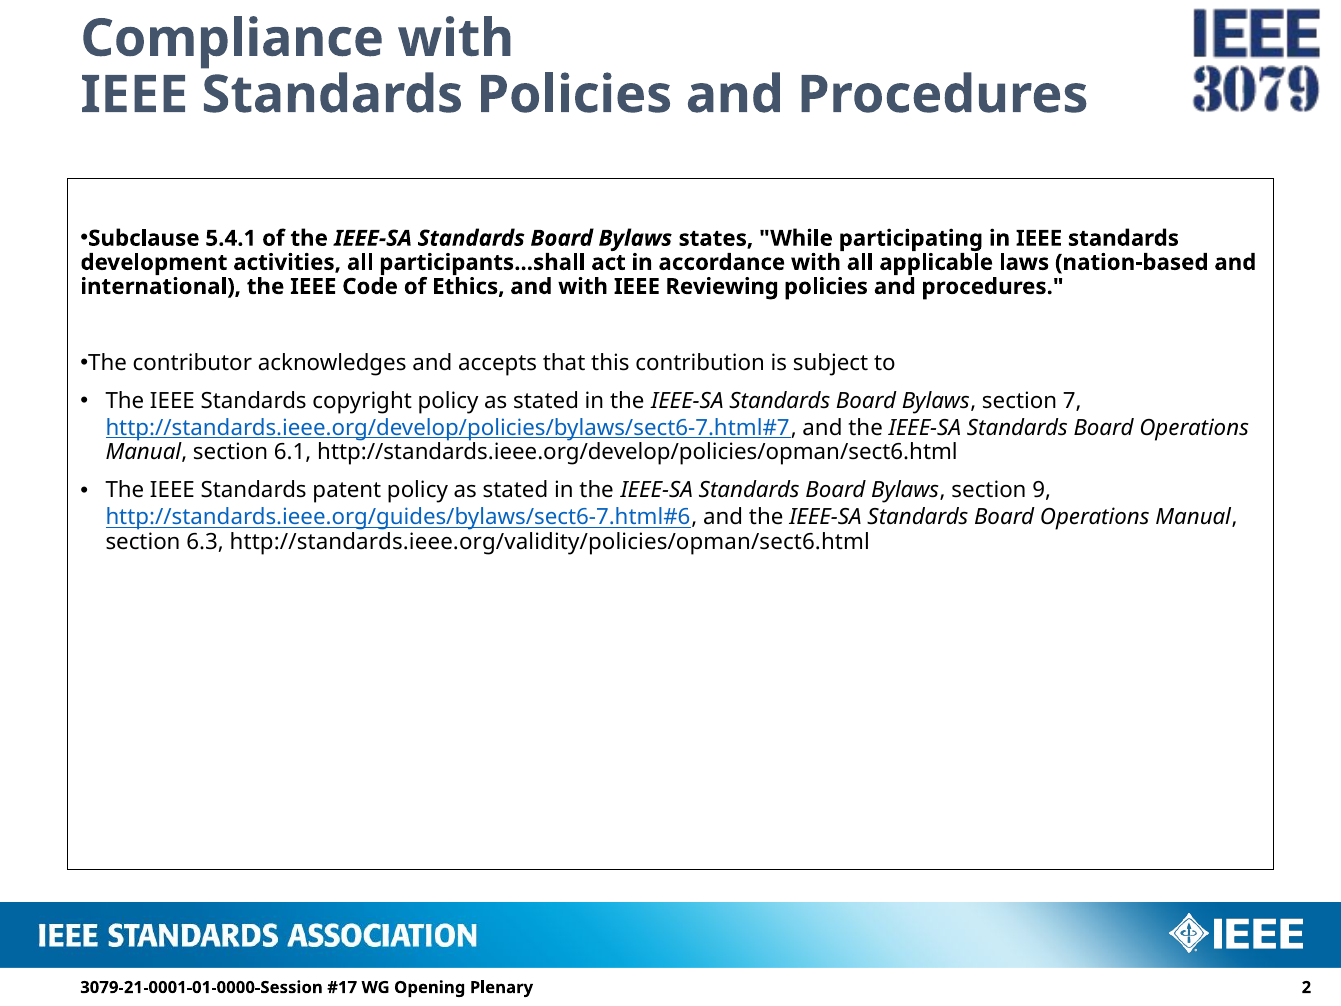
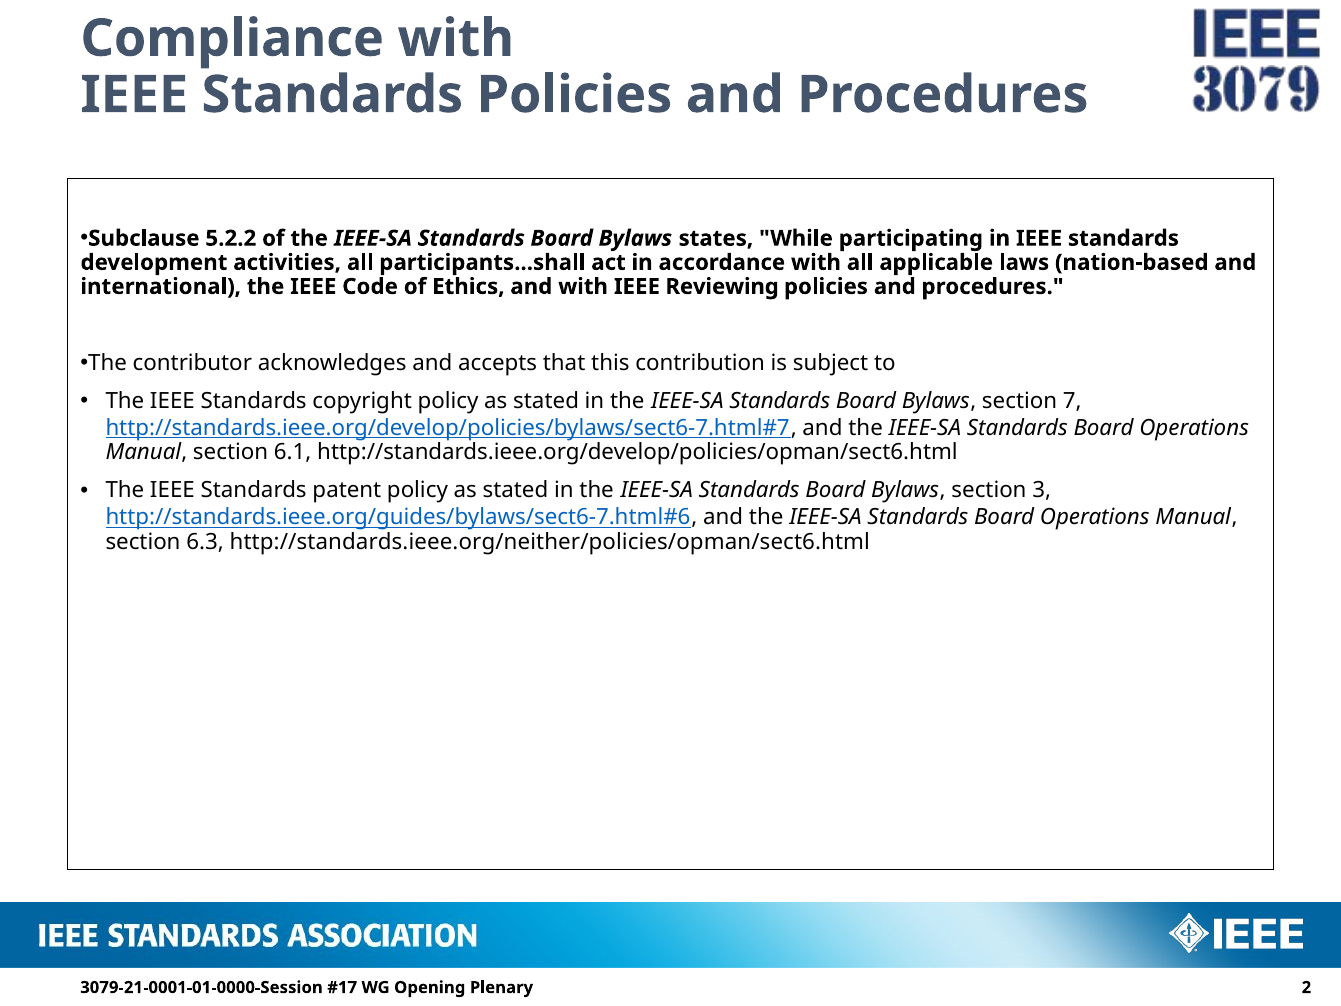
5.4.1: 5.4.1 -> 5.2.2
9: 9 -> 3
http://standards.ieee.org/validity/policies/opman/sect6.html: http://standards.ieee.org/validity/policies/opman/sect6.html -> http://standards.ieee.org/neither/policies/opman/sect6.html
